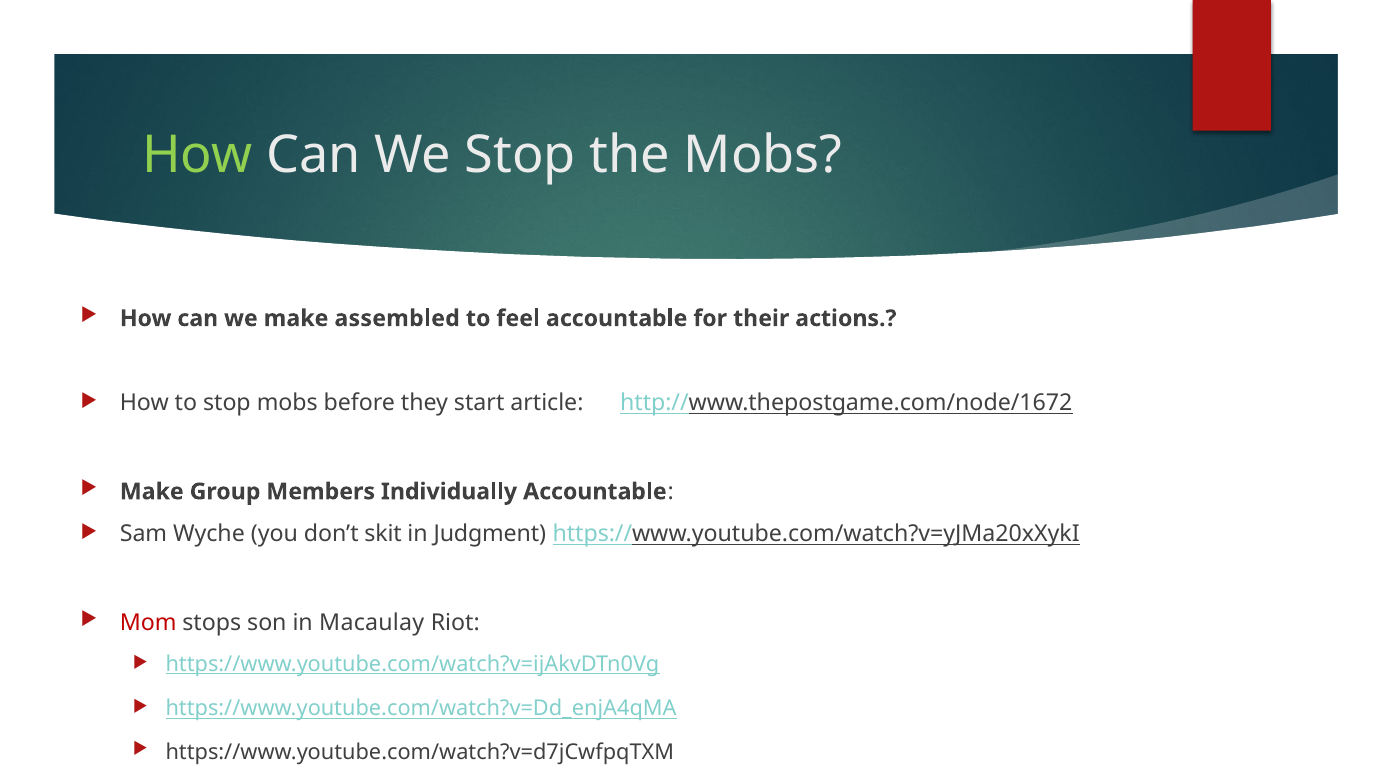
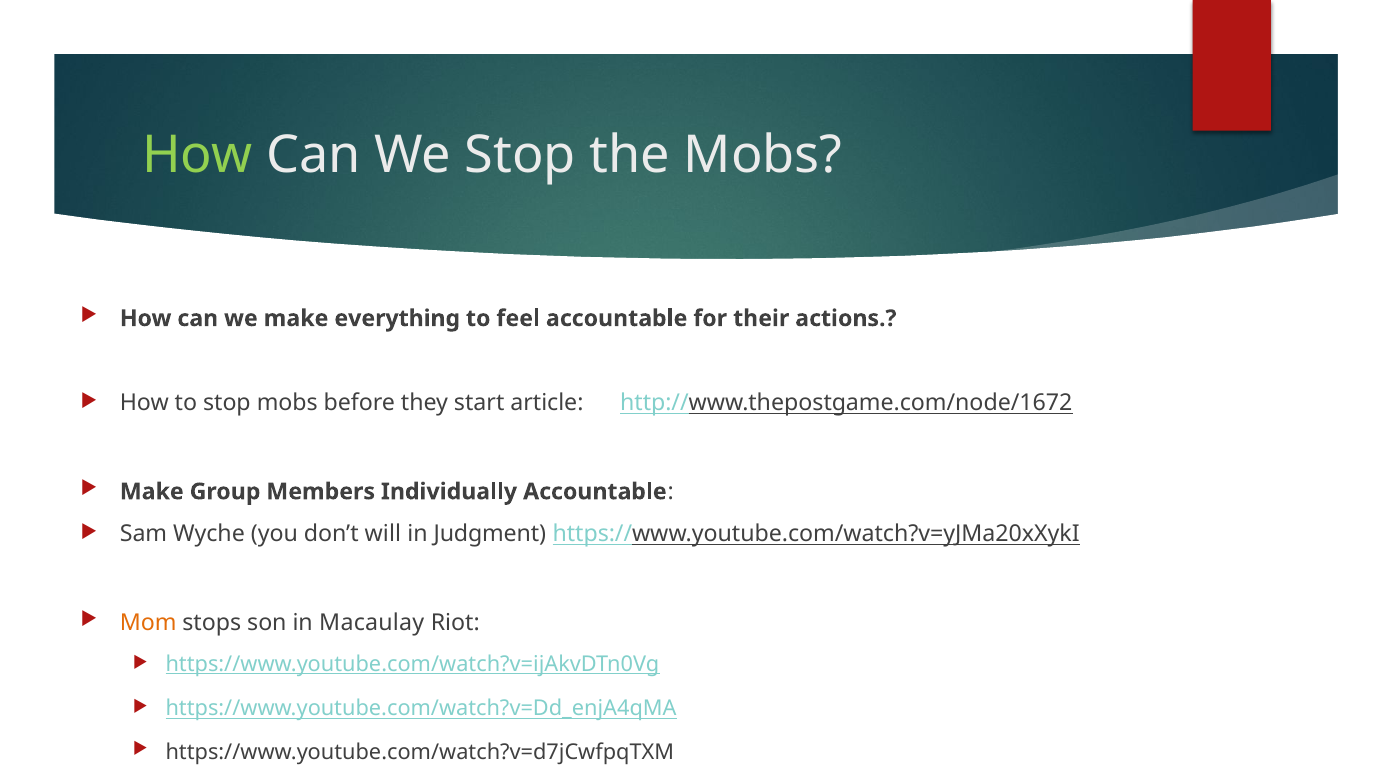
assembled: assembled -> everything
skit: skit -> will
Mom colour: red -> orange
